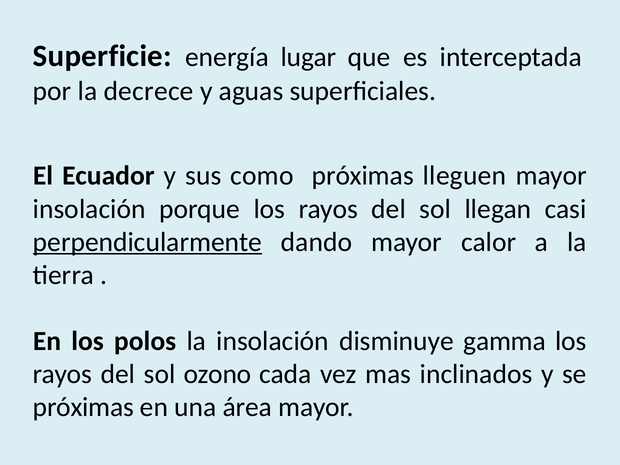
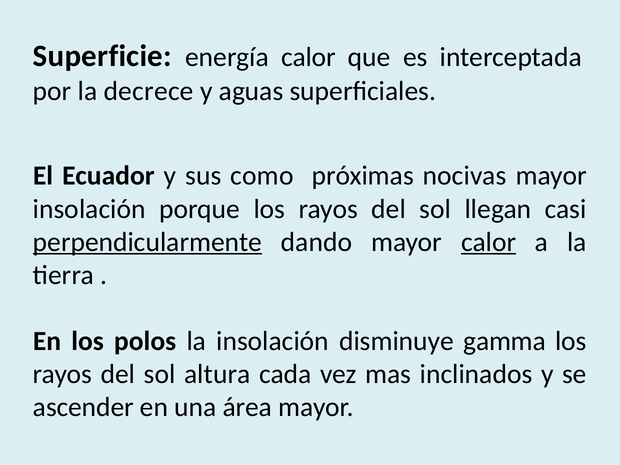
energía lugar: lugar -> calor
lleguen: lleguen -> nocivas
calor at (489, 242) underline: none -> present
ozono: ozono -> altura
próximas at (83, 407): próximas -> ascender
